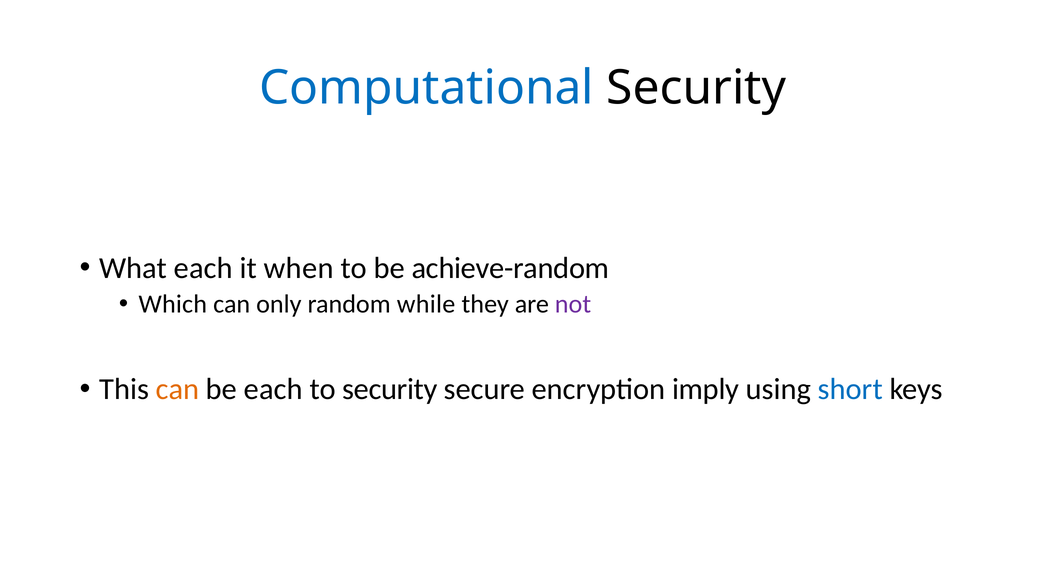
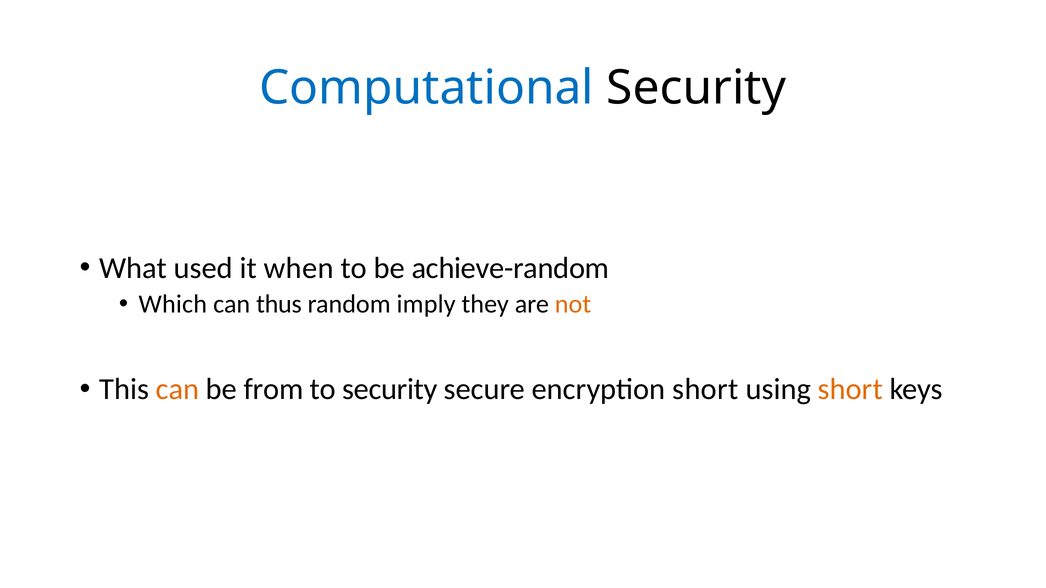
What each: each -> used
only: only -> thus
while: while -> imply
not colour: purple -> orange
be each: each -> from
encryption imply: imply -> short
short at (850, 390) colour: blue -> orange
